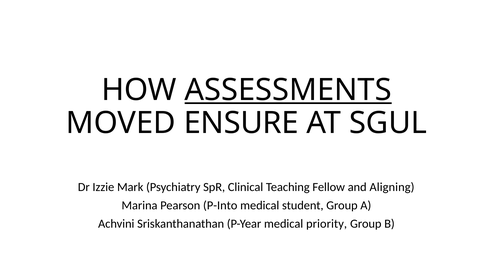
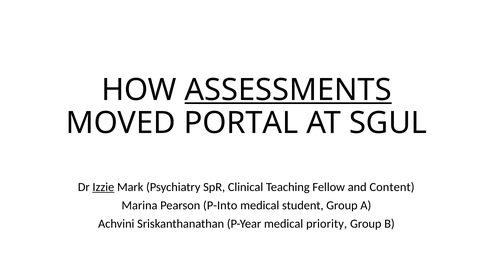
ENSURE: ENSURE -> PORTAL
Izzie underline: none -> present
Aligning: Aligning -> Content
